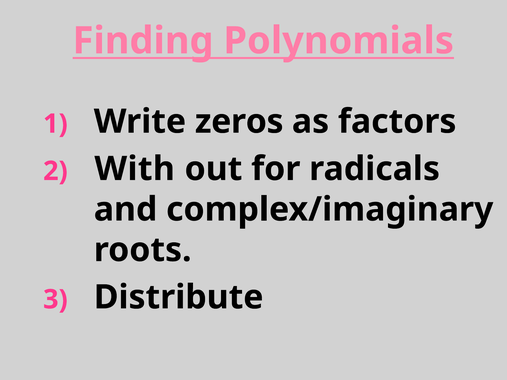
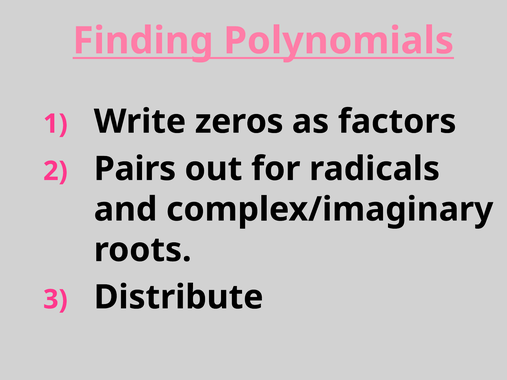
With: With -> Pairs
